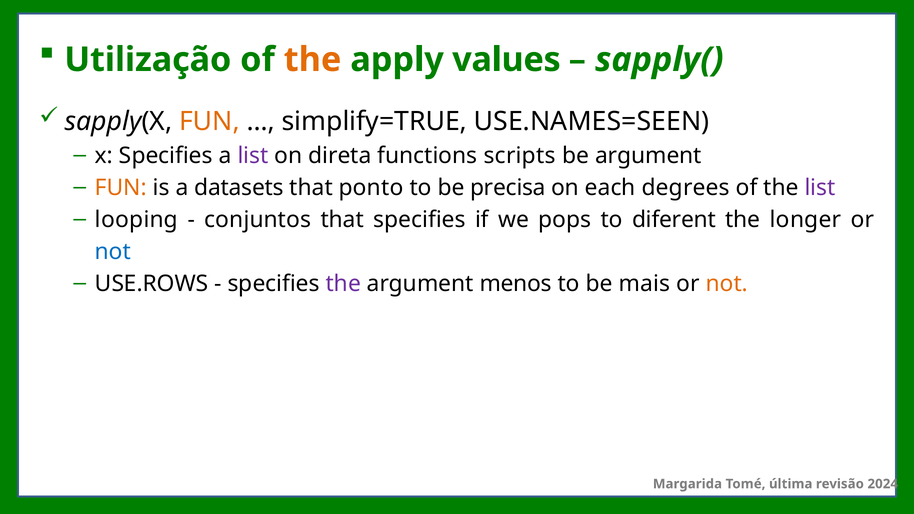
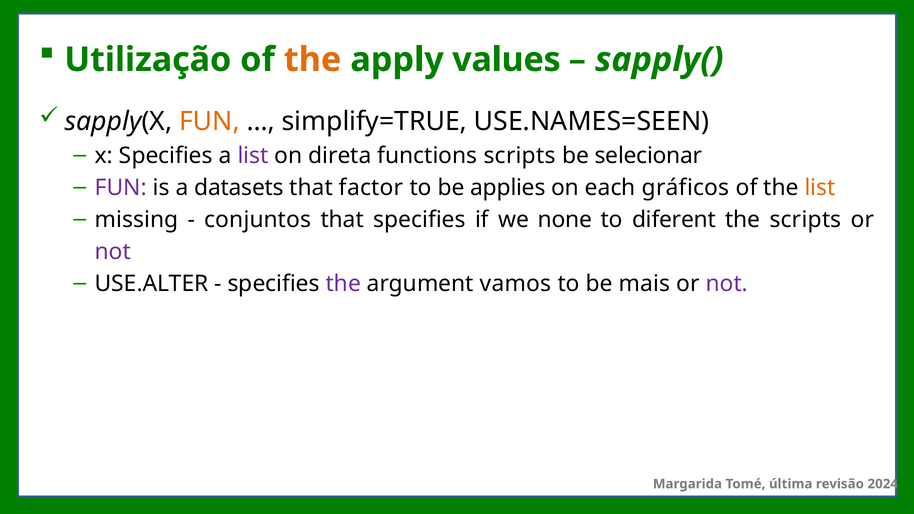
be argument: argument -> selecionar
FUN at (121, 188) colour: orange -> purple
ponto: ponto -> factor
precisa: precisa -> applies
degrees: degrees -> gráficos
list at (820, 188) colour: purple -> orange
looping: looping -> missing
pops: pops -> none
the longer: longer -> scripts
not at (113, 252) colour: blue -> purple
USE.ROWS: USE.ROWS -> USE.ALTER
menos: menos -> vamos
not at (727, 284) colour: orange -> purple
